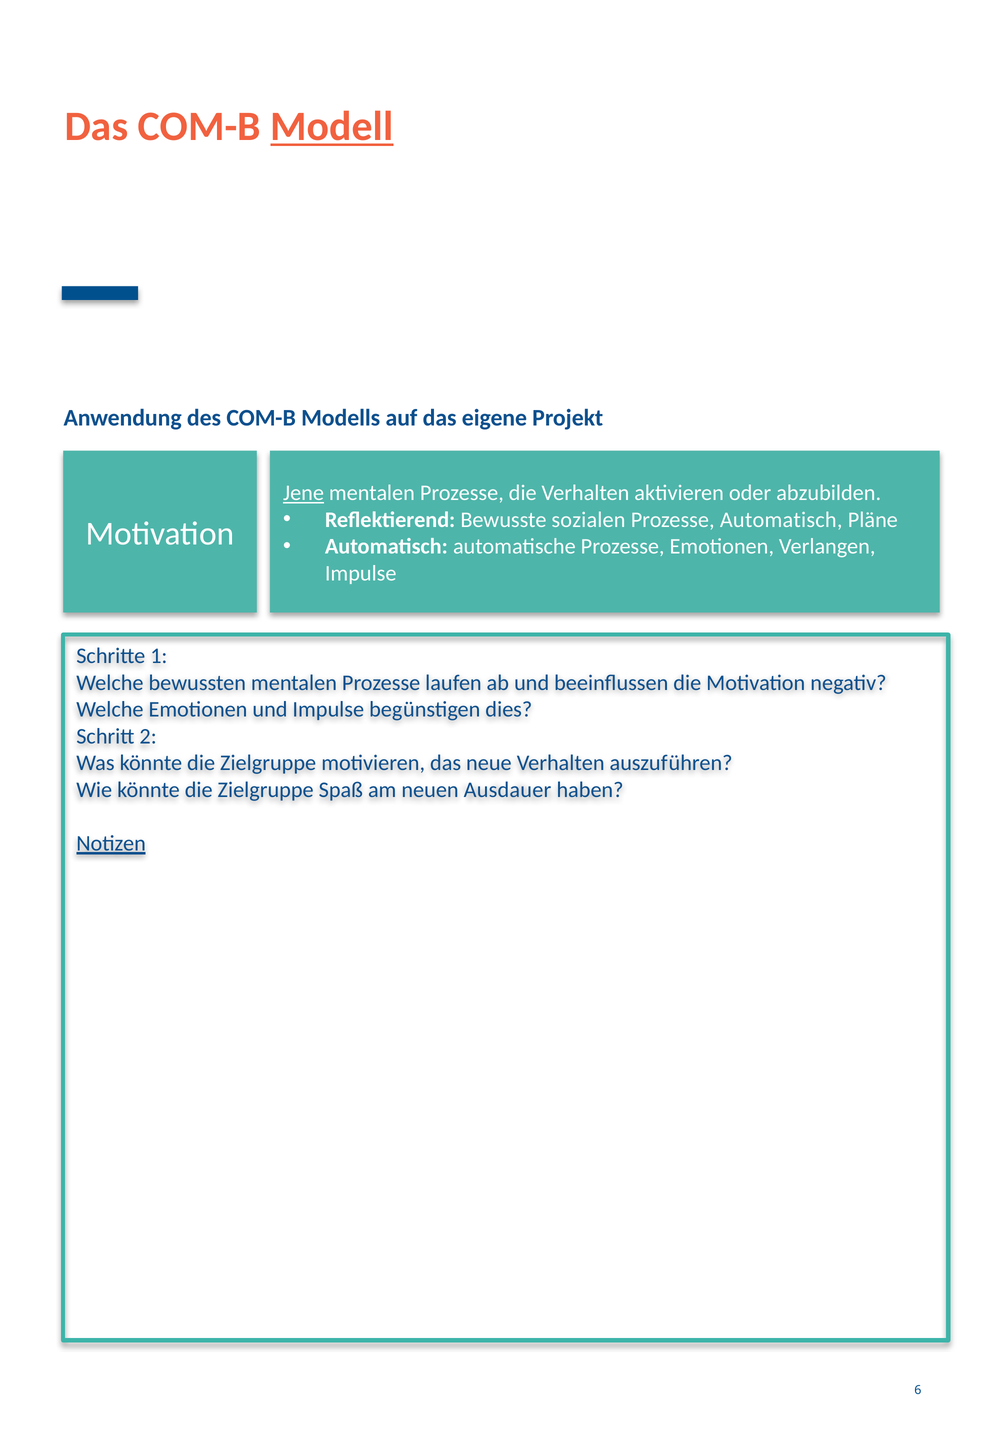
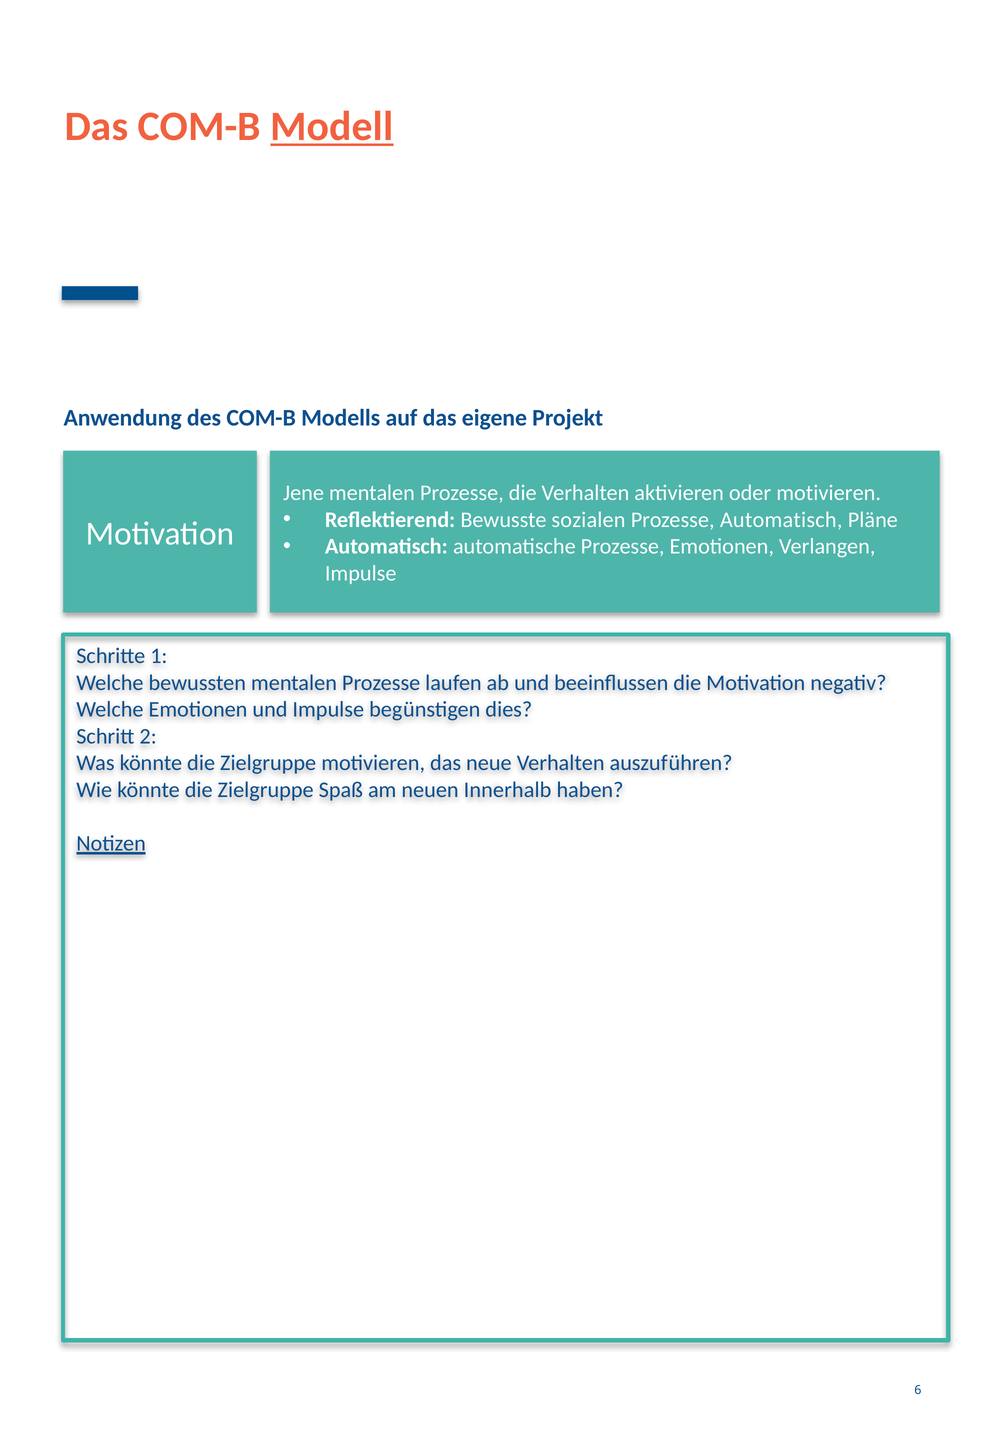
Jene underline: present -> none
oder abzubilden: abzubilden -> motivieren
Ausdauer: Ausdauer -> Innerhalb
